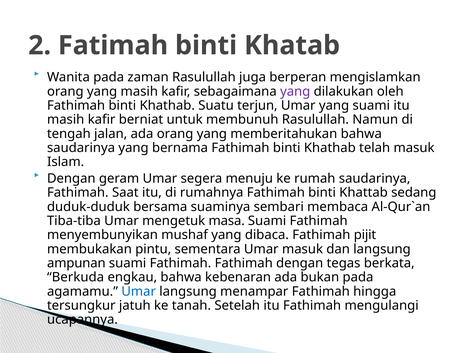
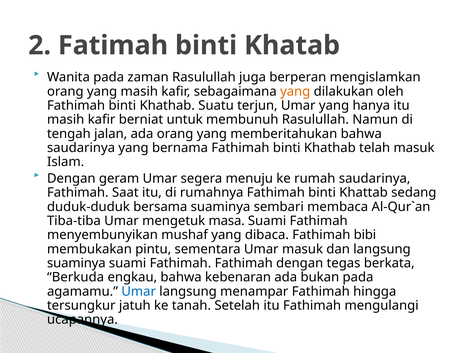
yang at (295, 91) colour: purple -> orange
yang suami: suami -> hanya
pijit: pijit -> bibi
ampunan at (76, 263): ampunan -> suaminya
